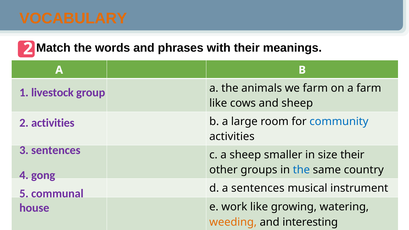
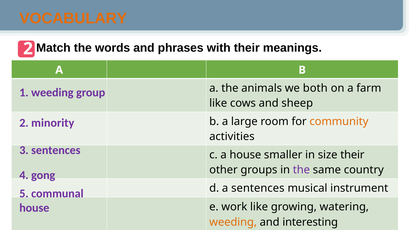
we farm: farm -> both
1 livestock: livestock -> weeding
2 activities: activities -> minority
community colour: blue -> orange
a sheep: sheep -> house
the at (301, 170) colour: blue -> purple
